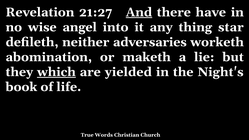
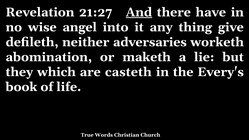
star: star -> give
which underline: present -> none
yielded: yielded -> casteth
Night's: Night's -> Every's
